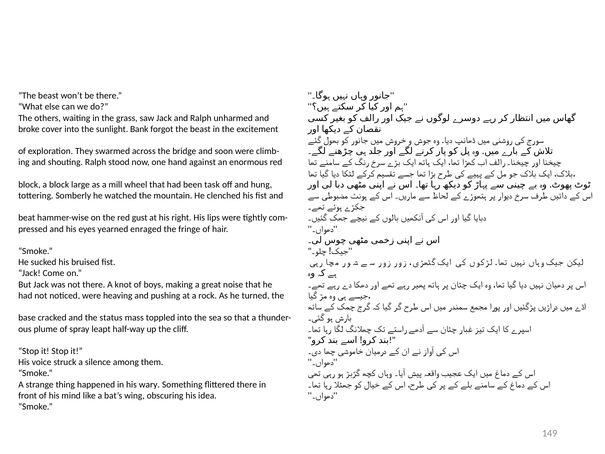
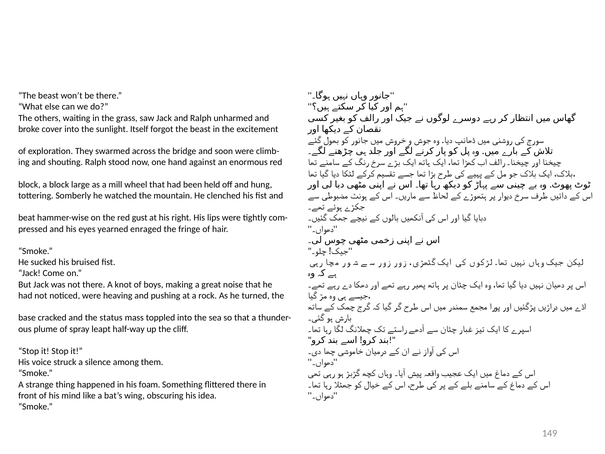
Bank: Bank -> Itself
task: task -> held
wary: wary -> foam
